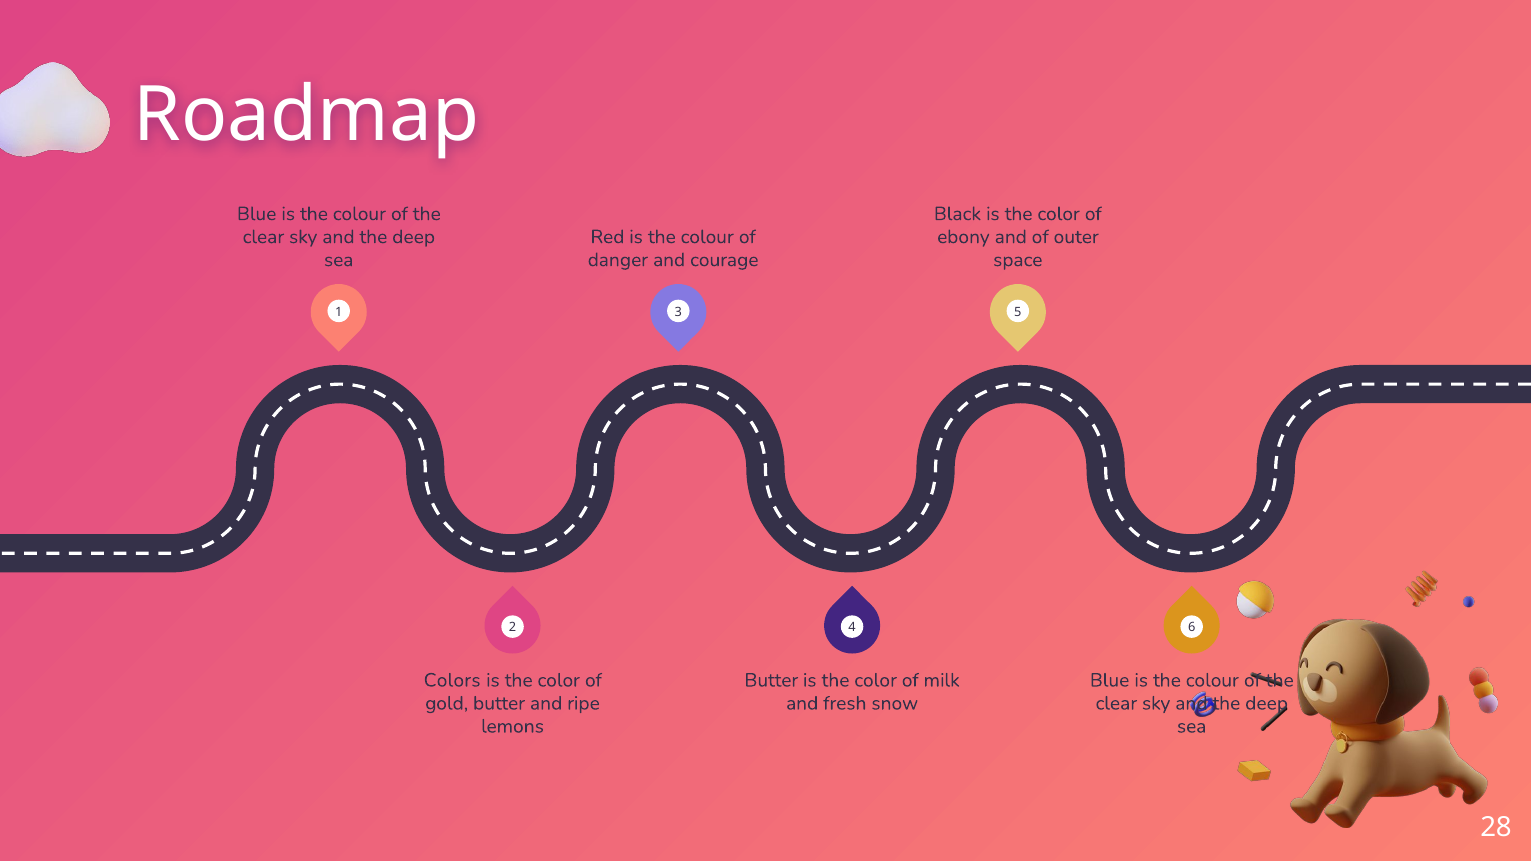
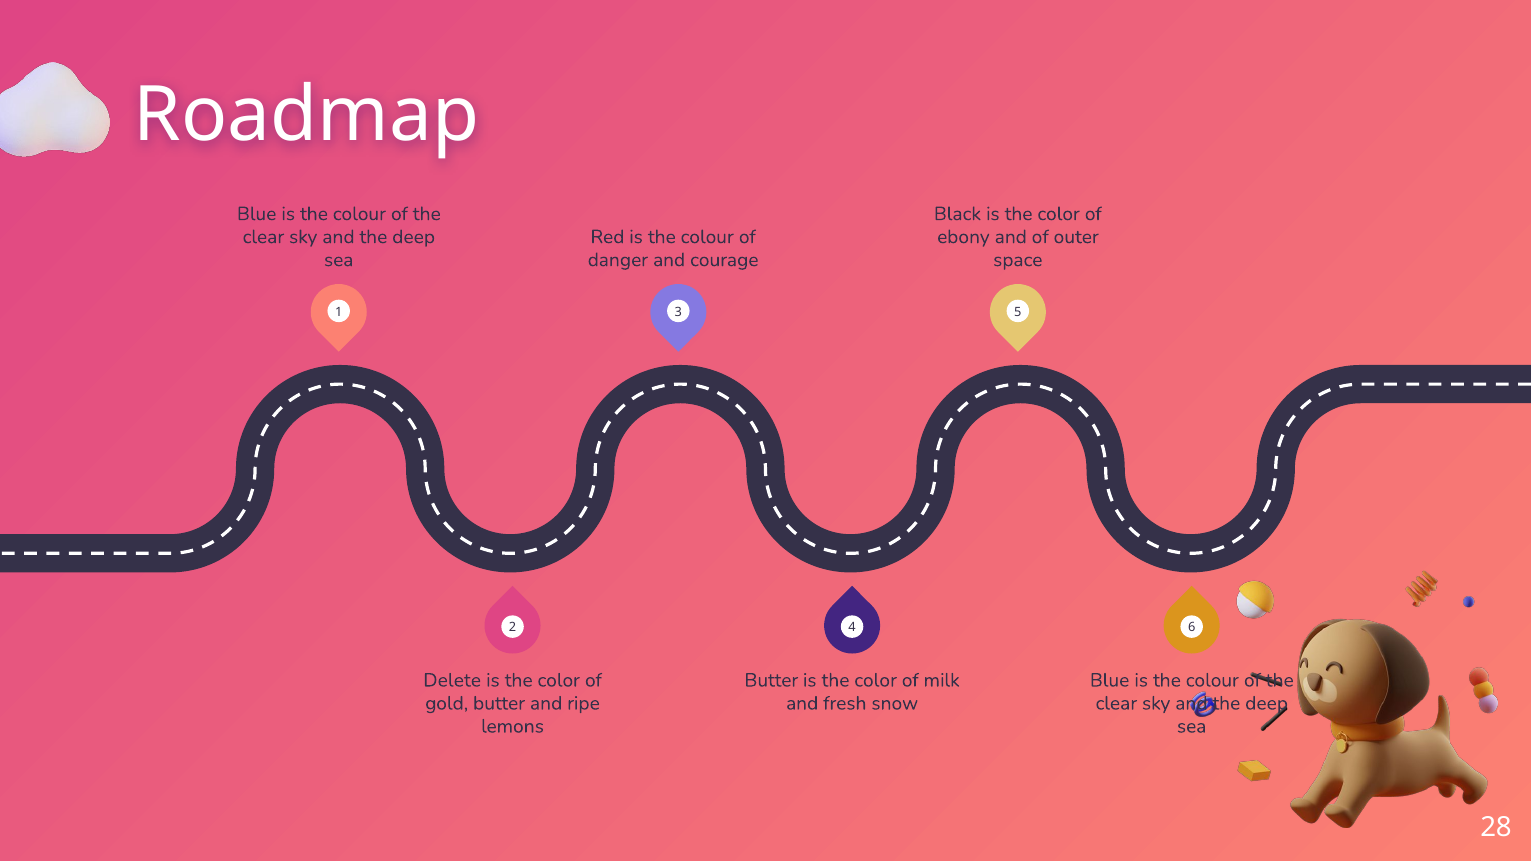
Colors: Colors -> Delete
